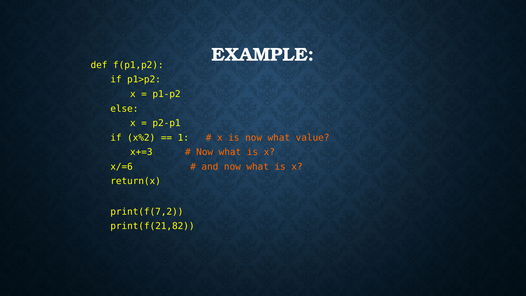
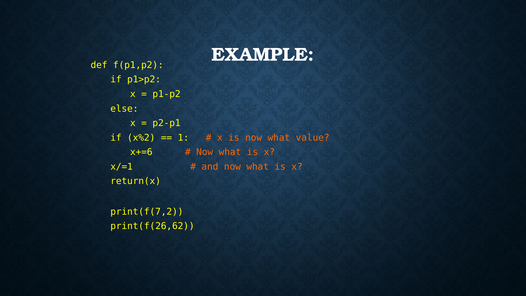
x+=3: x+=3 -> x+=6
x/=6: x/=6 -> x/=1
print(f(21,82: print(f(21,82 -> print(f(26,62
